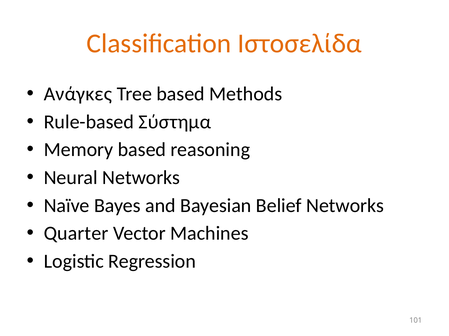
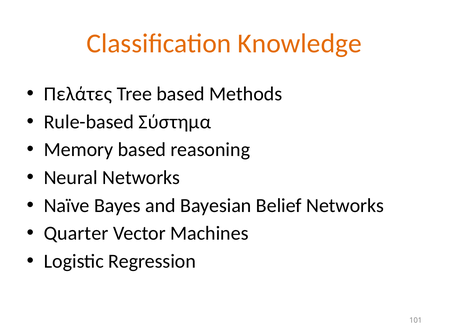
Ιστοσελίδα: Ιστοσελίδα -> Knowledge
Ανάγκες: Ανάγκες -> Πελάτες
